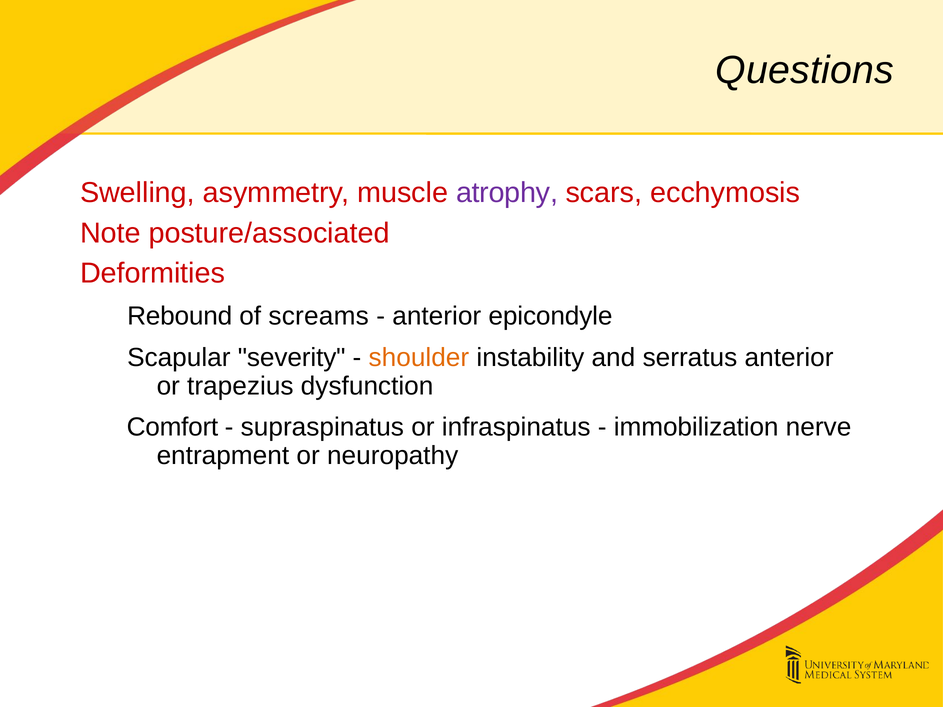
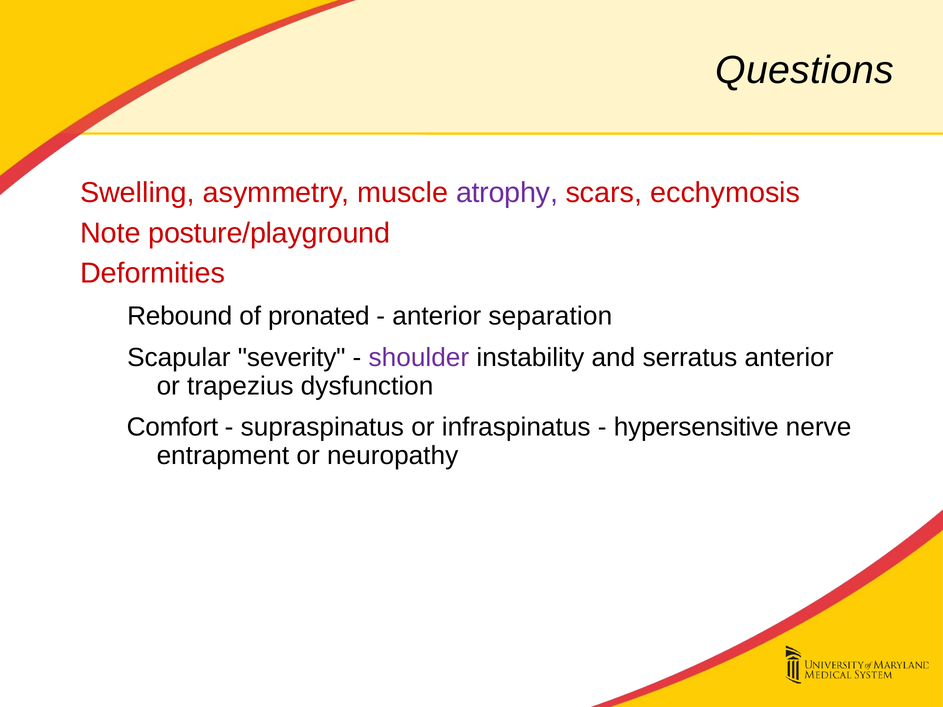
posture/associated: posture/associated -> posture/playground
screams: screams -> pronated
epicondyle: epicondyle -> separation
shoulder colour: orange -> purple
immobilization: immobilization -> hypersensitive
